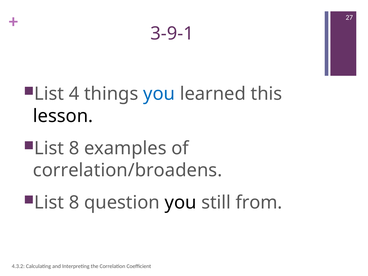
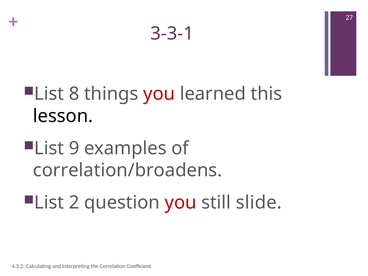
3-9-1: 3-9-1 -> 3-3-1
4: 4 -> 8
you at (159, 94) colour: blue -> red
8 at (74, 148): 8 -> 9
8 at (74, 203): 8 -> 2
you at (181, 203) colour: black -> red
from: from -> slide
